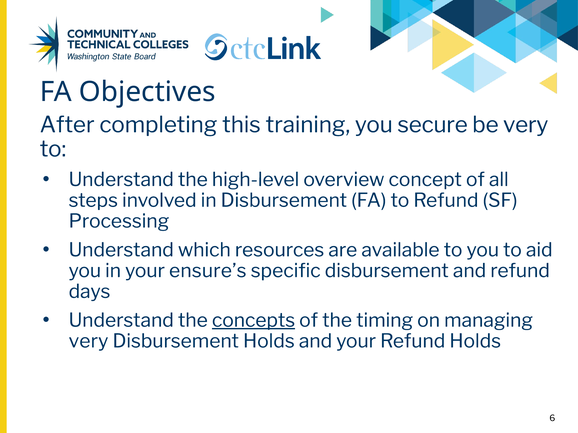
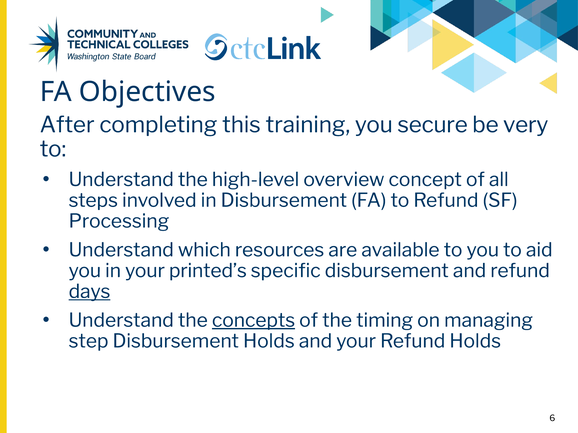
ensure’s: ensure’s -> printed’s
days underline: none -> present
very at (88, 342): very -> step
